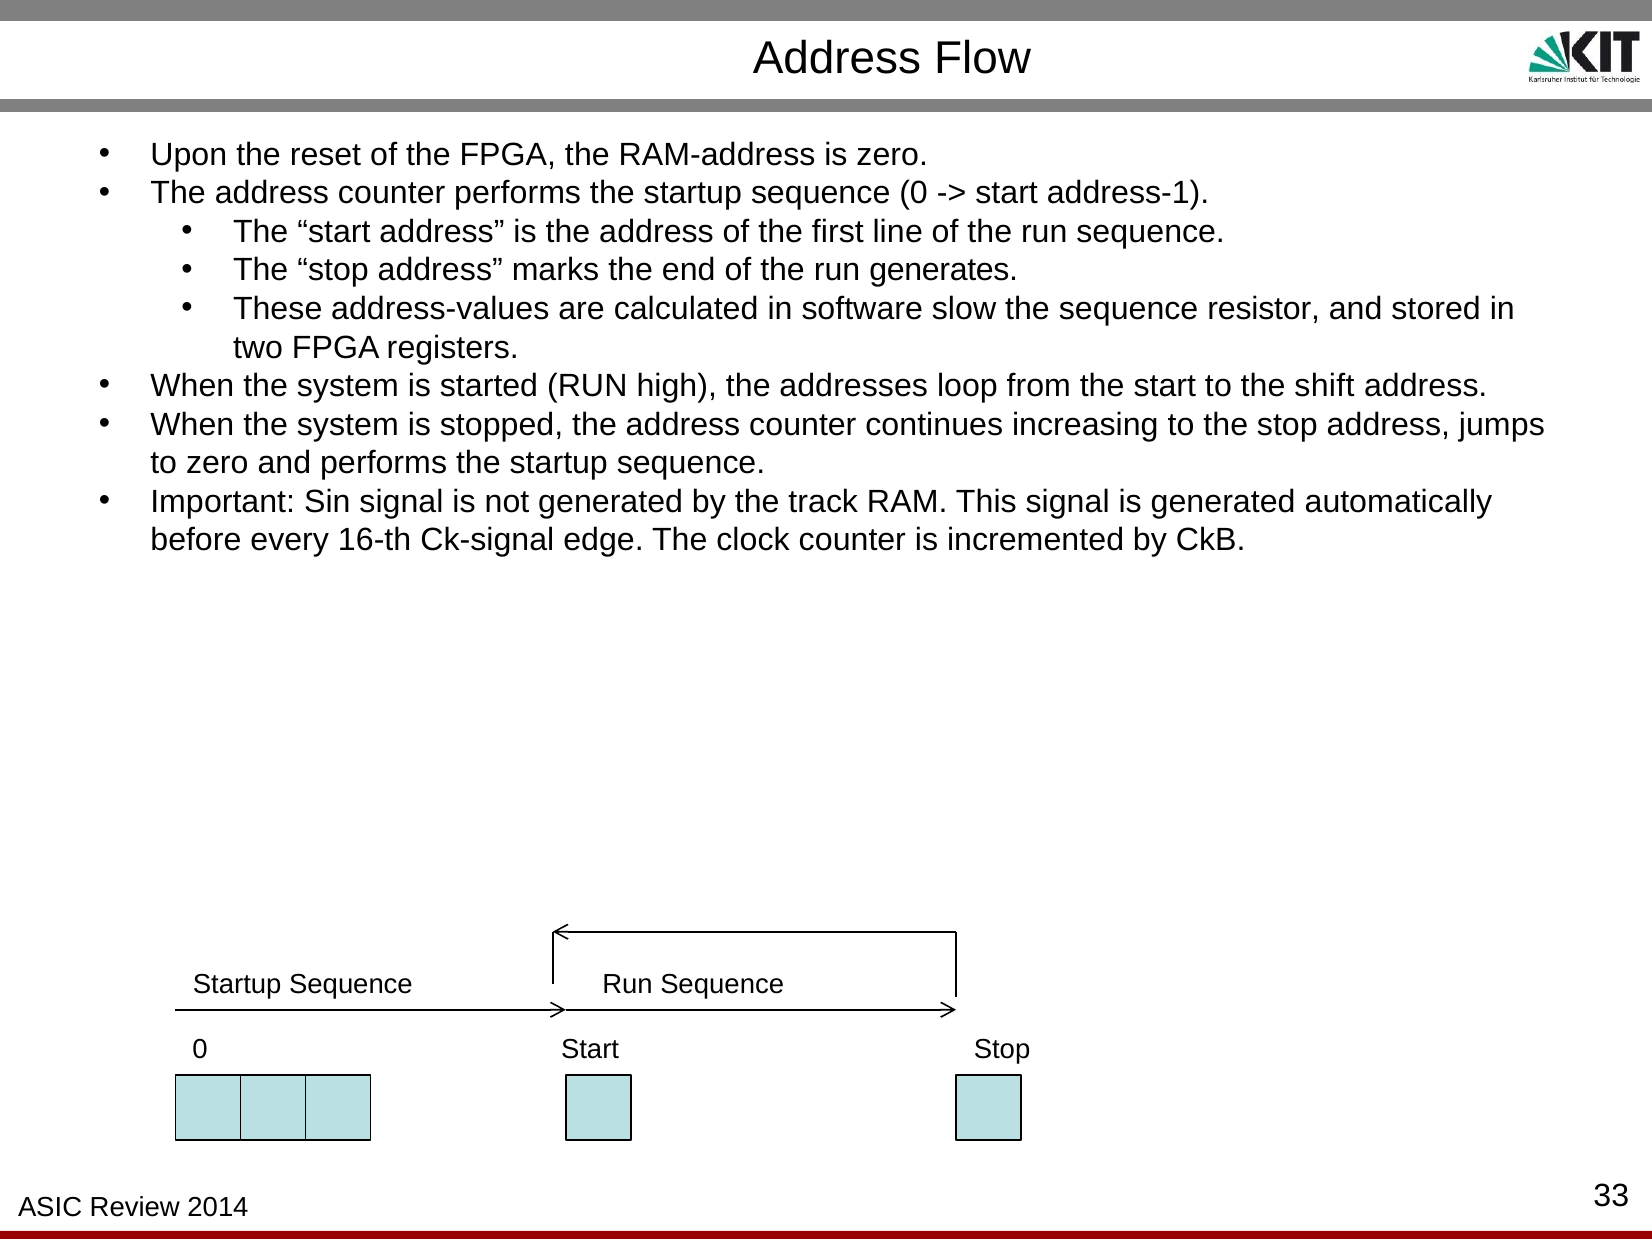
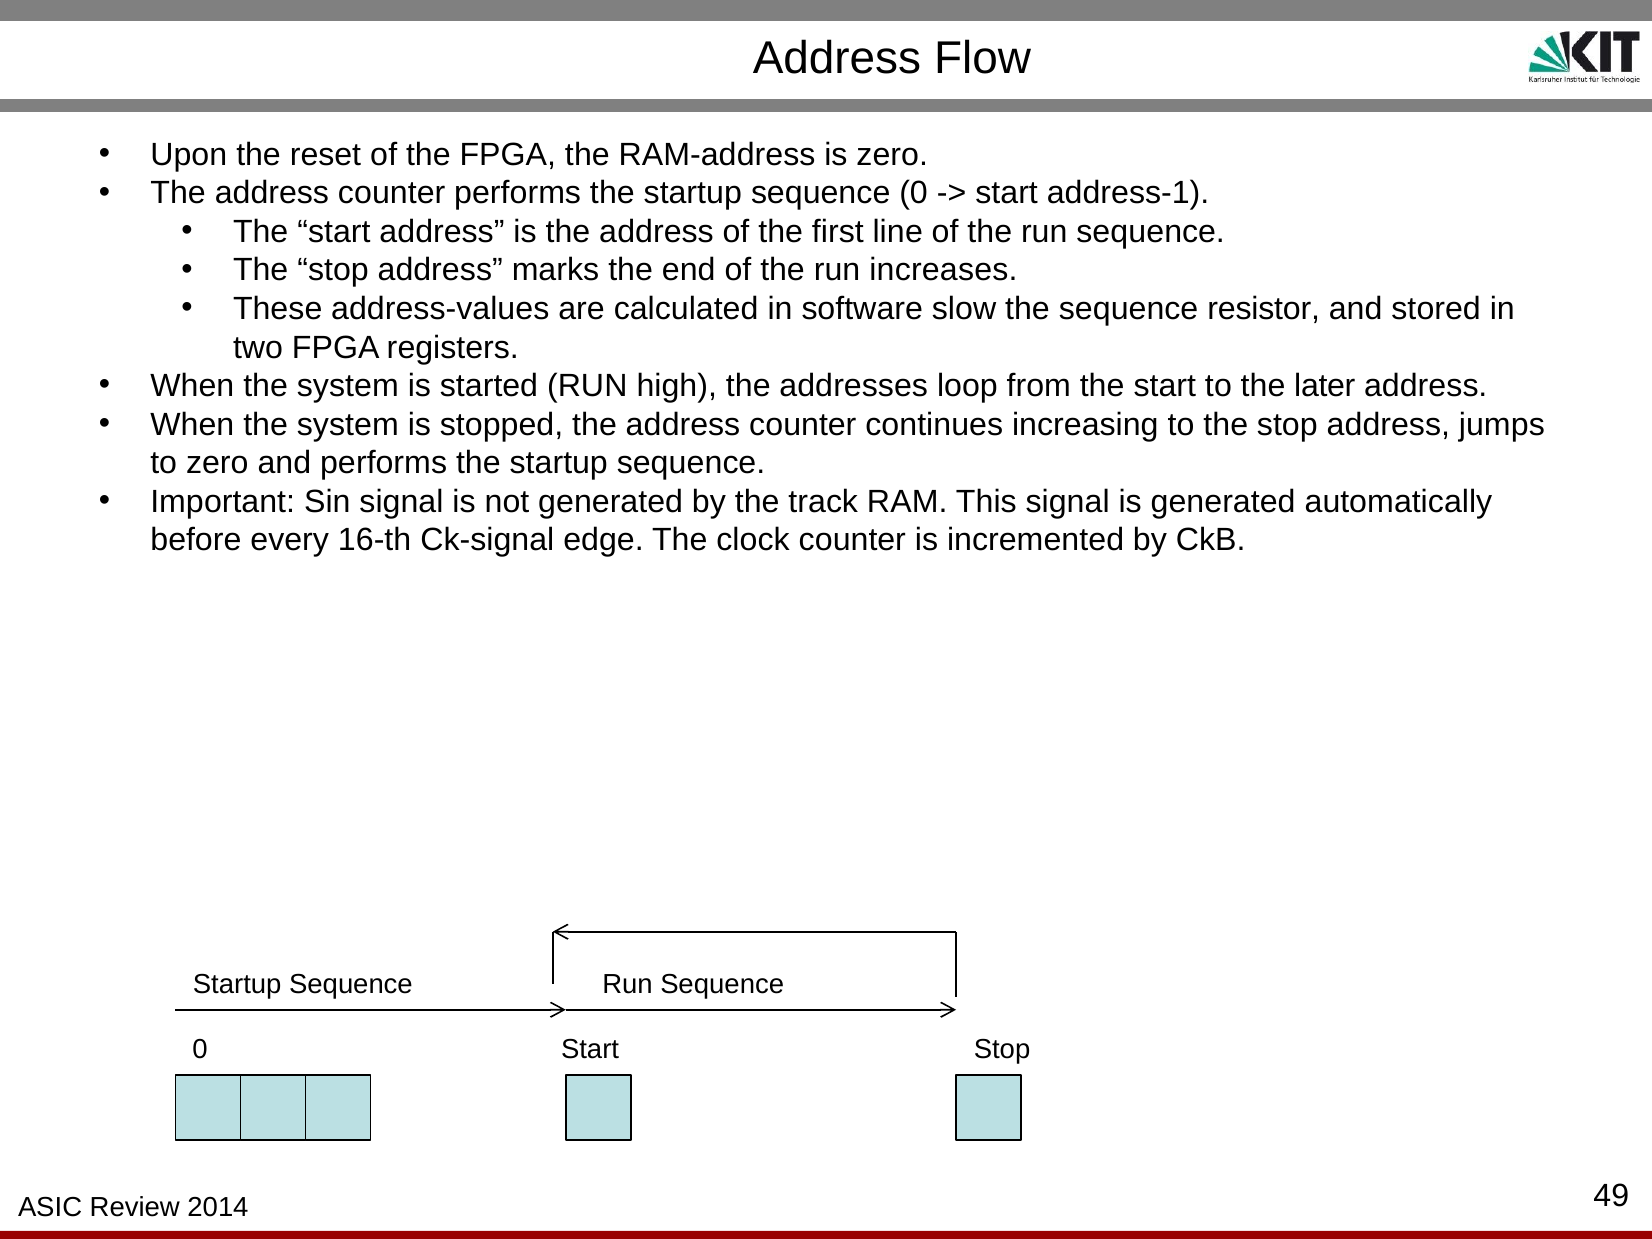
generates: generates -> increases
shift: shift -> later
33: 33 -> 49
